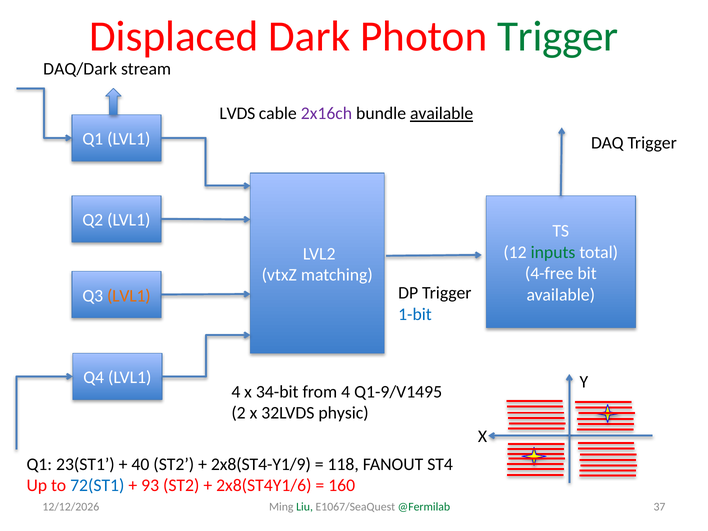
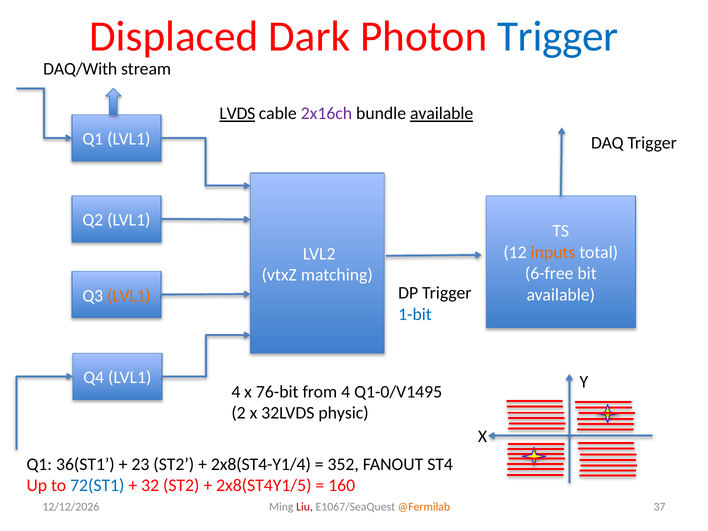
Trigger at (558, 36) colour: green -> blue
DAQ/Dark: DAQ/Dark -> DAQ/With
LVDS underline: none -> present
inputs colour: green -> orange
4-free: 4-free -> 6-free
34-bit: 34-bit -> 76-bit
Q1-9/V1495: Q1-9/V1495 -> Q1-0/V1495
23(ST1: 23(ST1 -> 36(ST1
40: 40 -> 23
2x8(ST4-Y1/9: 2x8(ST4-Y1/9 -> 2x8(ST4-Y1/4
118: 118 -> 352
93: 93 -> 32
2x8(ST4Y1/6: 2x8(ST4Y1/6 -> 2x8(ST4Y1/5
Liu colour: green -> red
@Fermilab colour: green -> orange
